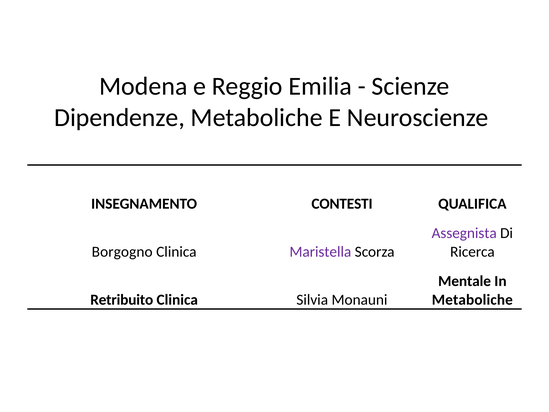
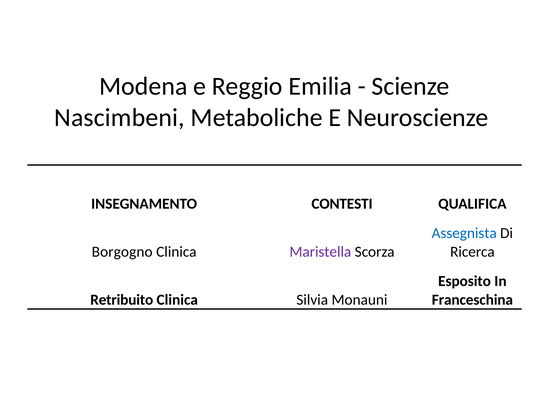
Dipendenze: Dipendenze -> Nascimbeni
Assegnista colour: purple -> blue
Mentale: Mentale -> Esposito
Metaboliche at (472, 300): Metaboliche -> Franceschina
